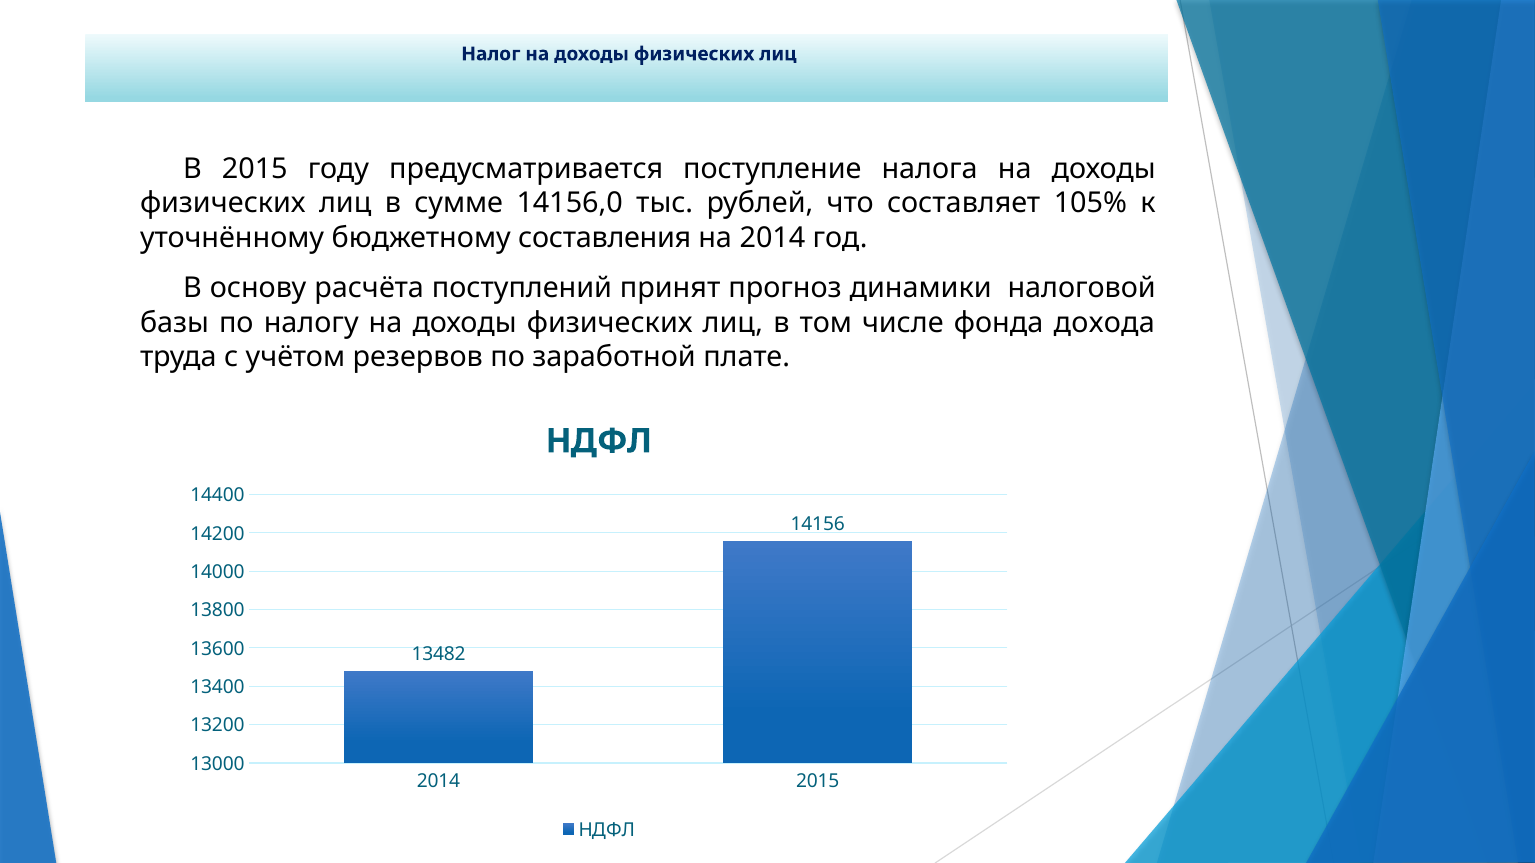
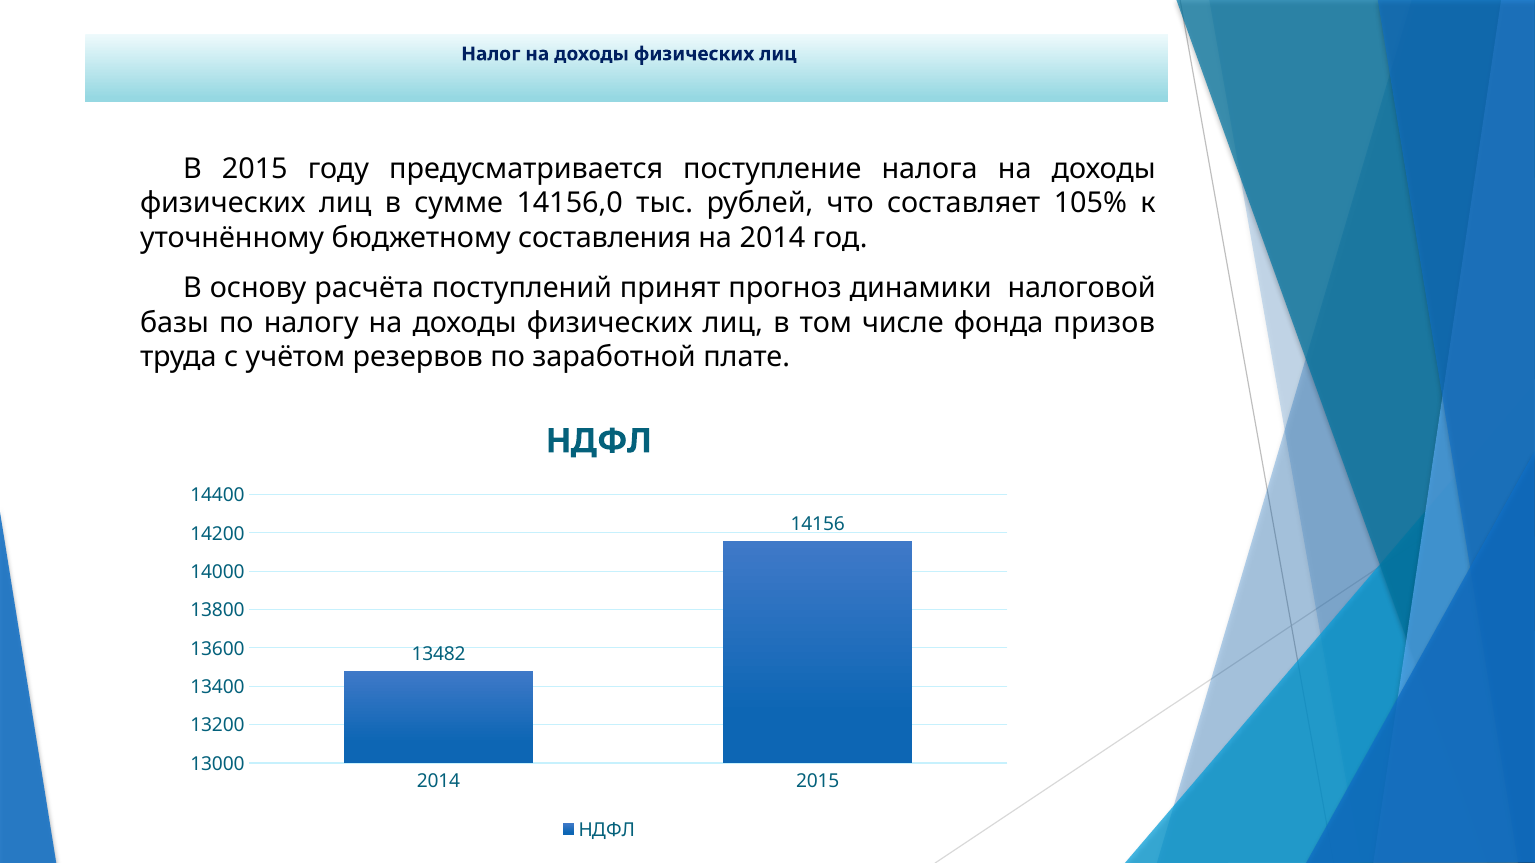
дохода: дохода -> призов
